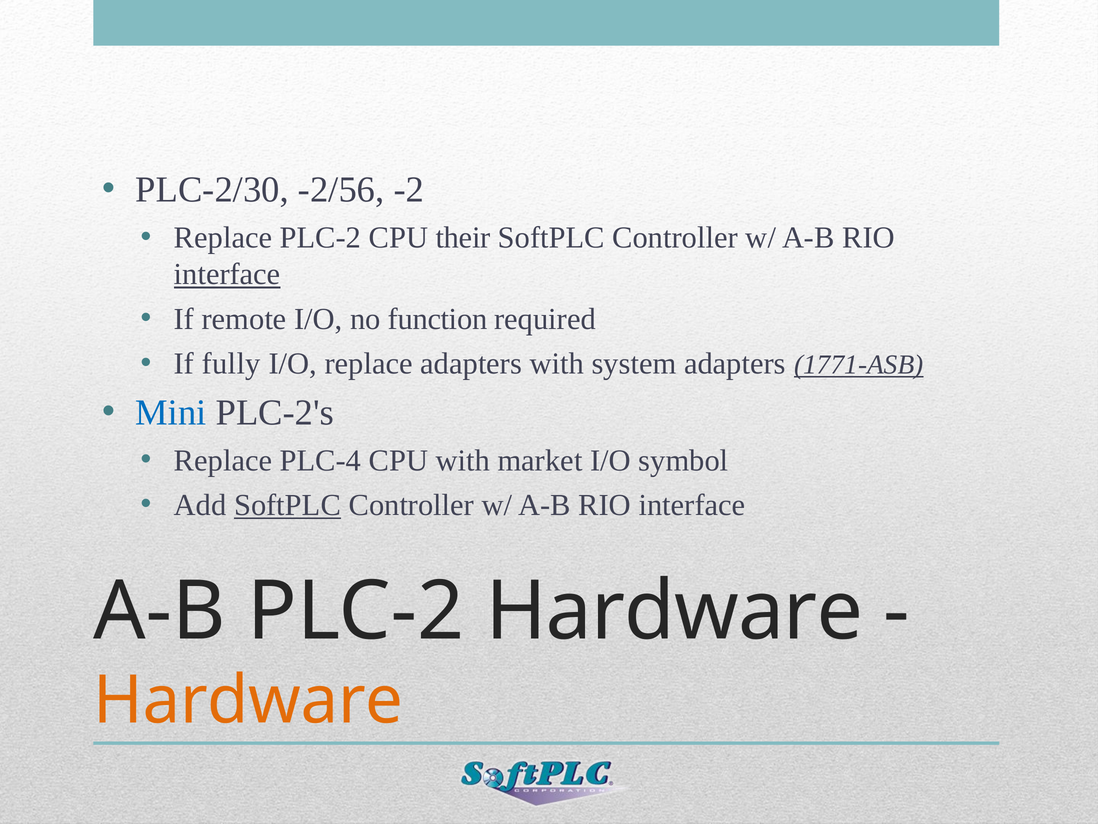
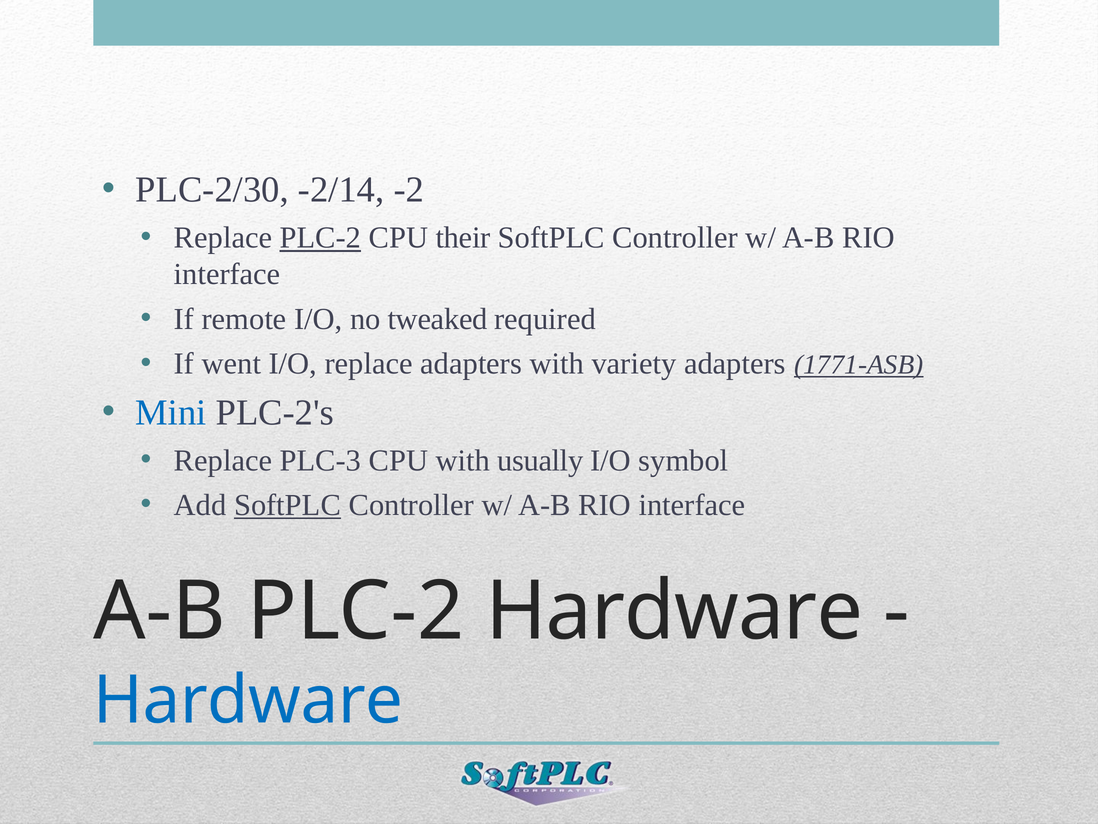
-2/56: -2/56 -> -2/14
PLC-2 at (320, 238) underline: none -> present
interface at (227, 274) underline: present -> none
function: function -> tweaked
fully: fully -> went
system: system -> variety
PLC-4: PLC-4 -> PLC-3
market: market -> usually
Hardware at (248, 700) colour: orange -> blue
